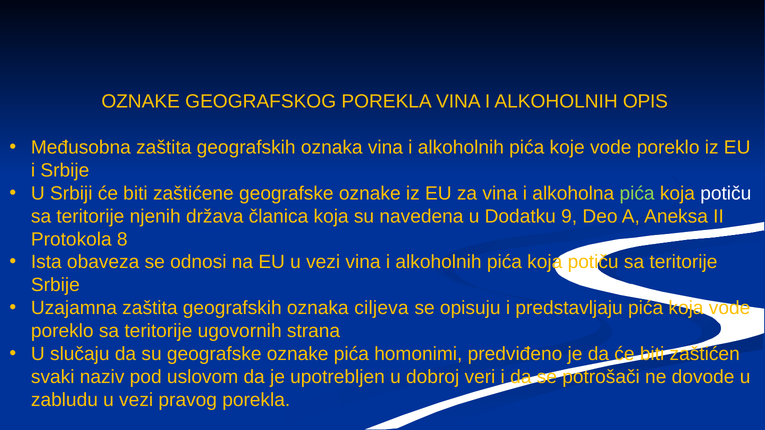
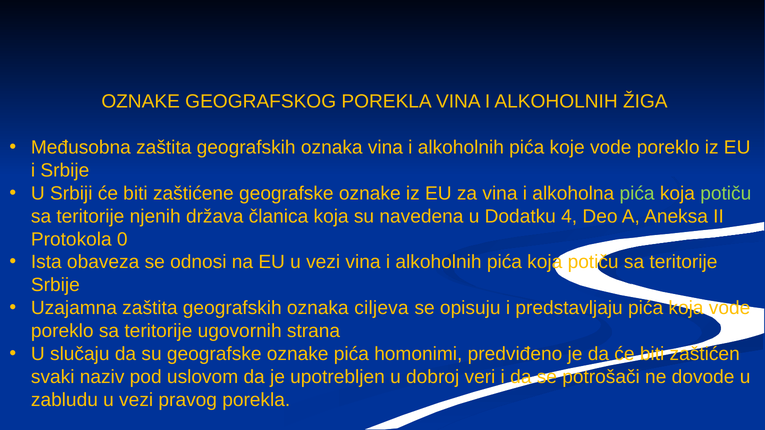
OPIS: OPIS -> ŽIGA
potiču at (726, 193) colour: white -> light green
9: 9 -> 4
8: 8 -> 0
